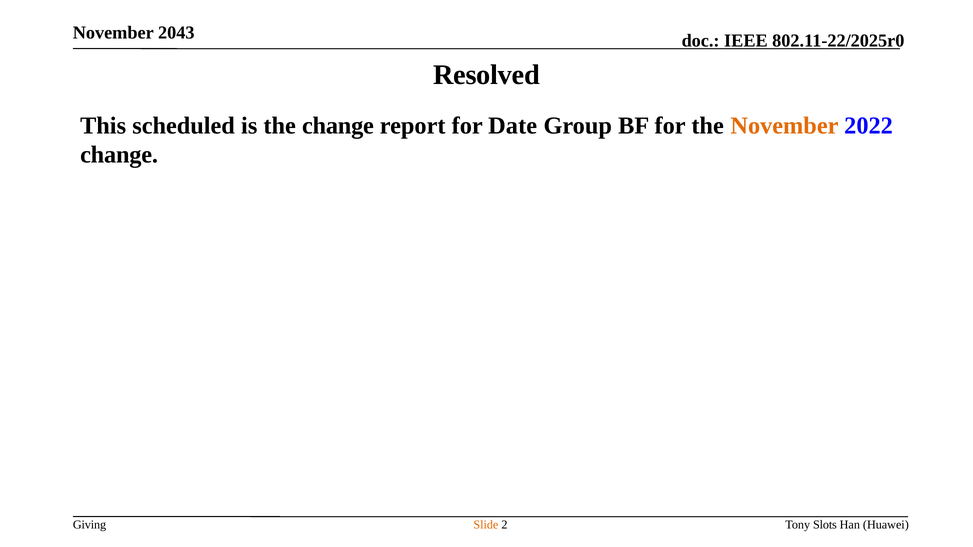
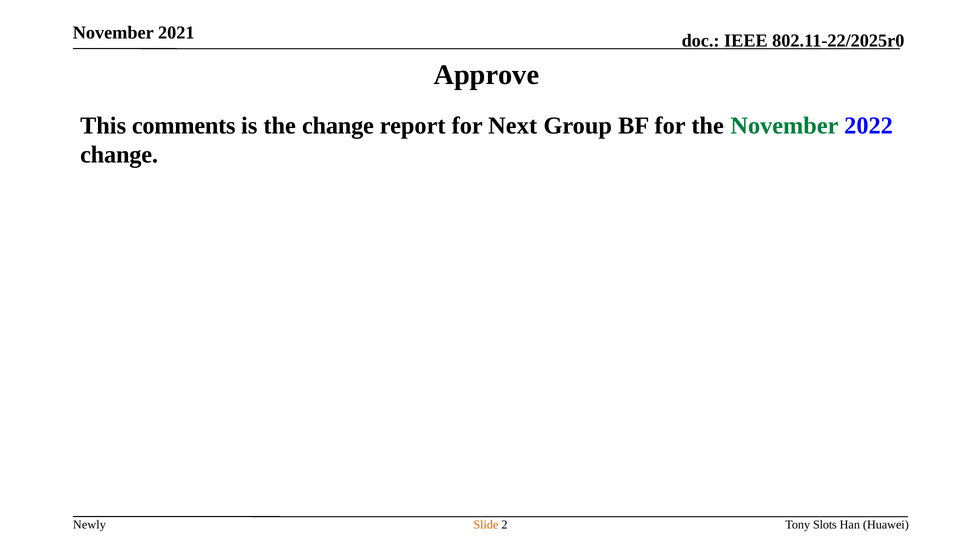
2043: 2043 -> 2021
Resolved: Resolved -> Approve
scheduled: scheduled -> comments
Date: Date -> Next
November at (784, 126) colour: orange -> green
Giving: Giving -> Newly
